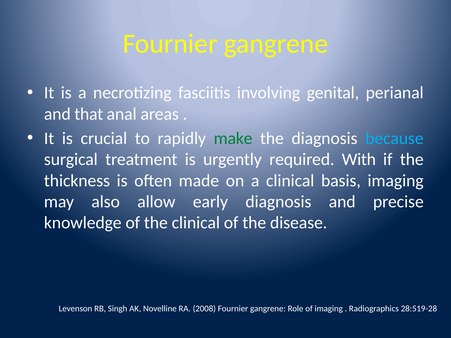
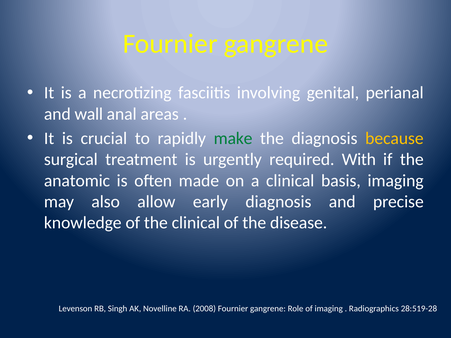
that: that -> wall
because colour: light blue -> yellow
thickness: thickness -> anatomic
